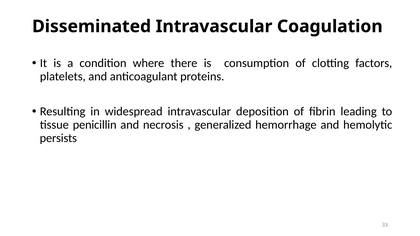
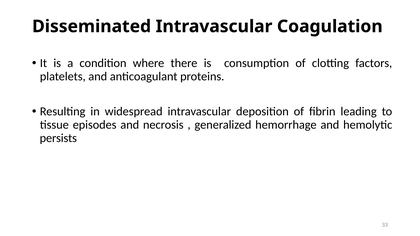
penicillin: penicillin -> episodes
